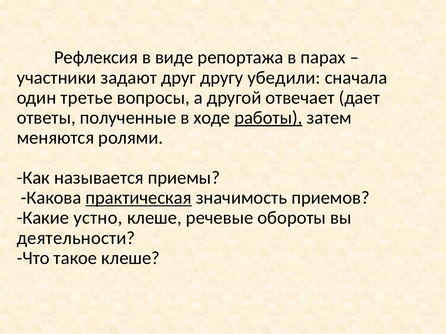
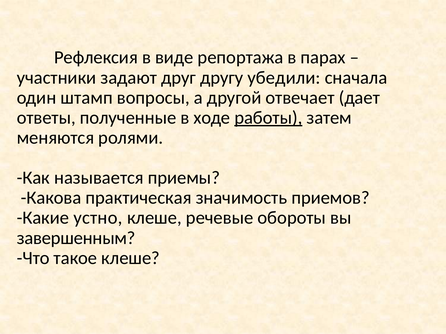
третье: третье -> штамп
практическая underline: present -> none
деятельности: деятельности -> завершенным
